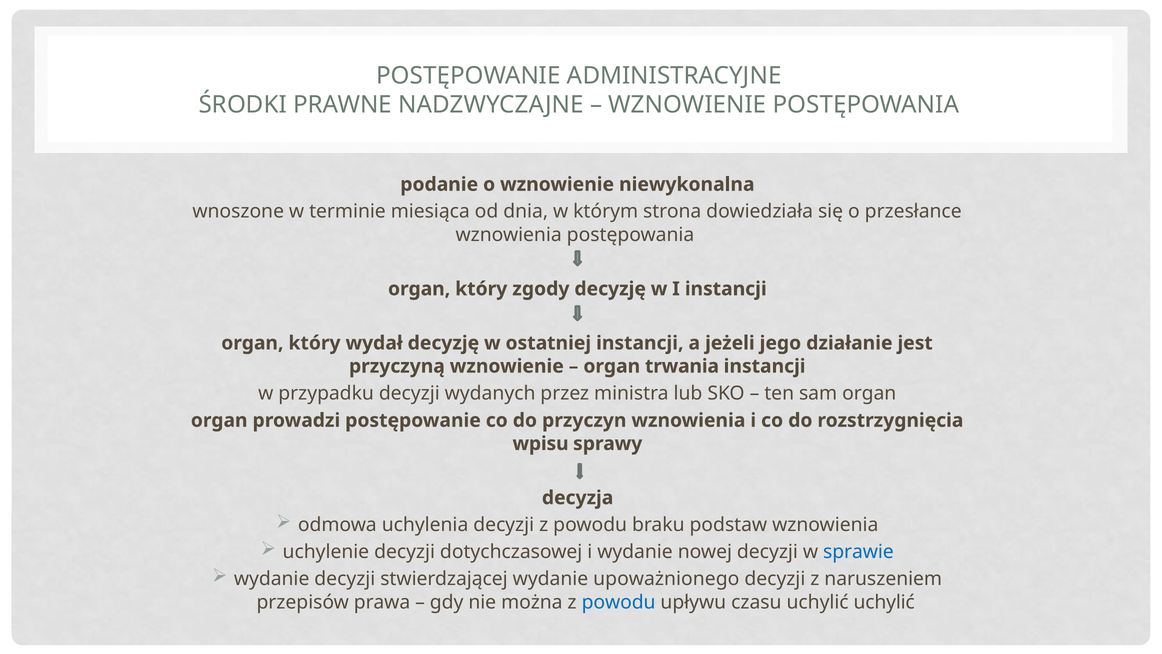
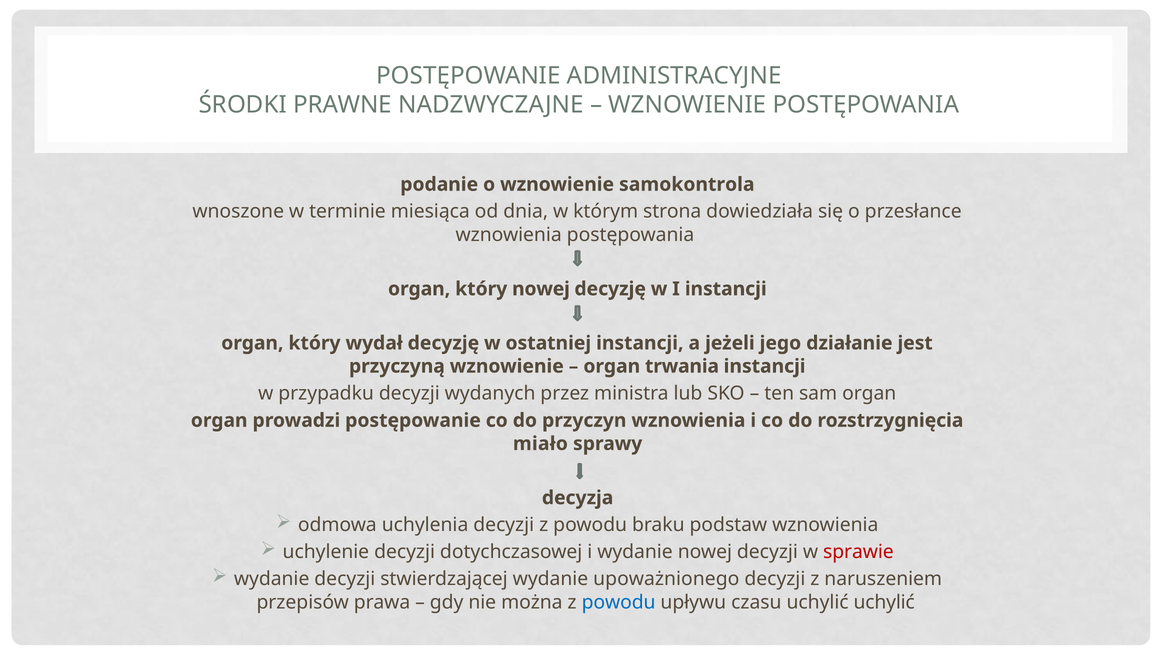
niewykonalna: niewykonalna -> samokontrola
który zgody: zgody -> nowej
wpisu: wpisu -> miało
sprawie colour: blue -> red
